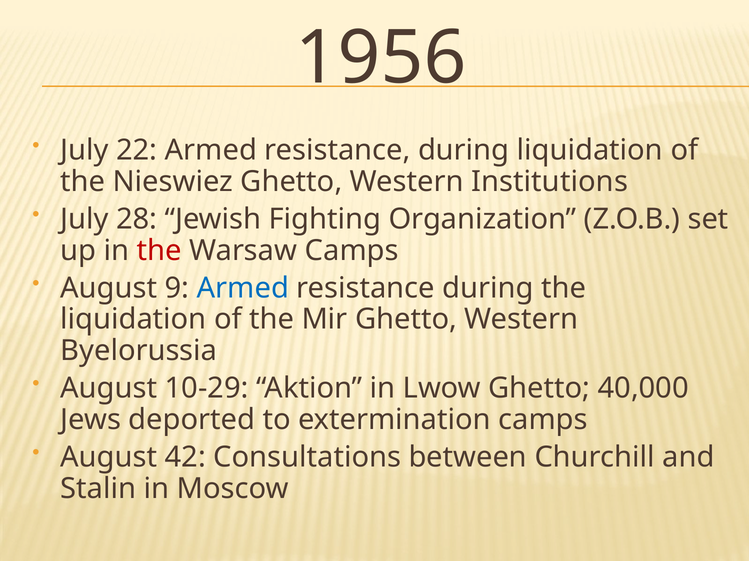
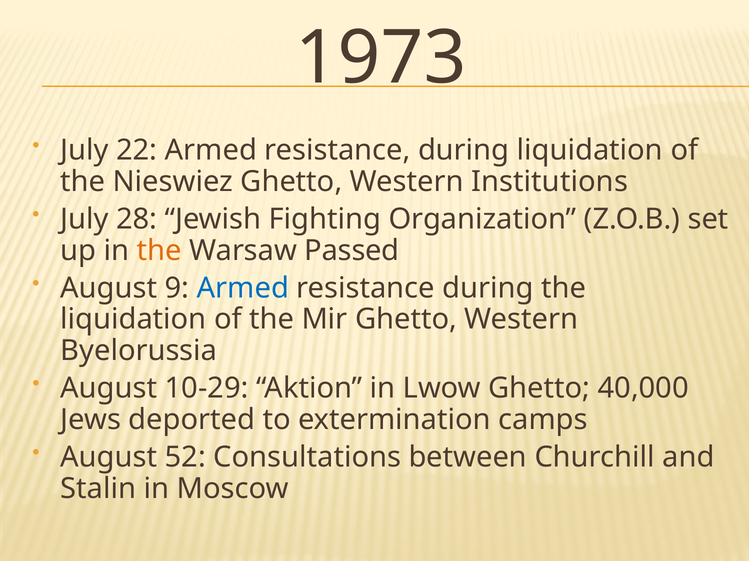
1956: 1956 -> 1973
the at (159, 251) colour: red -> orange
Warsaw Camps: Camps -> Passed
42: 42 -> 52
